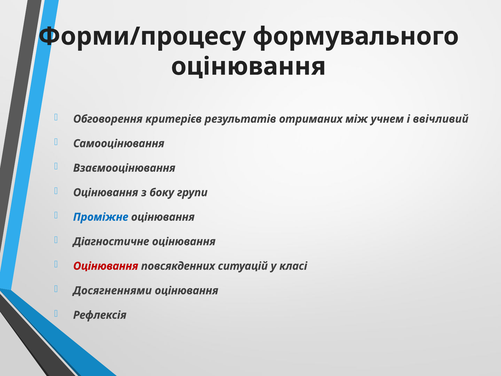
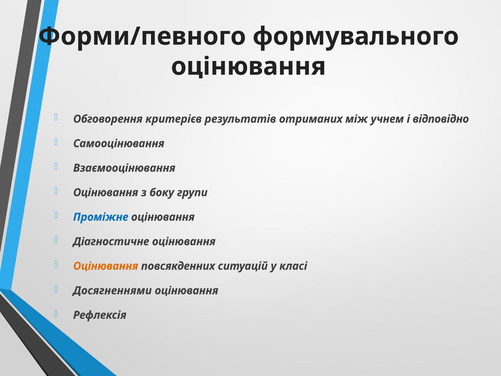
Форми/процесу: Форми/процесу -> Форми/певного
ввічливий: ввічливий -> відповідно
Оцінювання at (106, 266) colour: red -> orange
